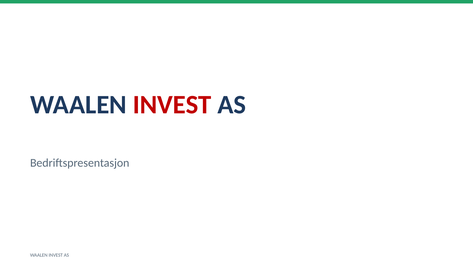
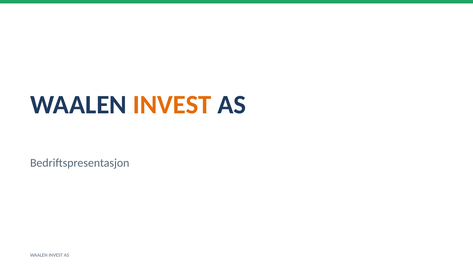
INVEST at (172, 105) colour: red -> orange
